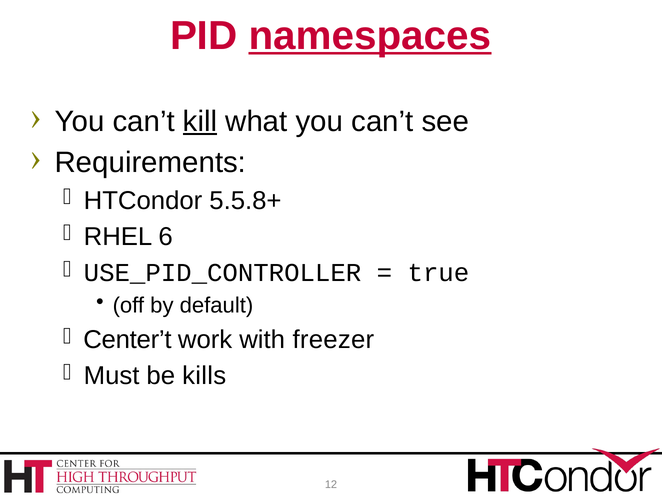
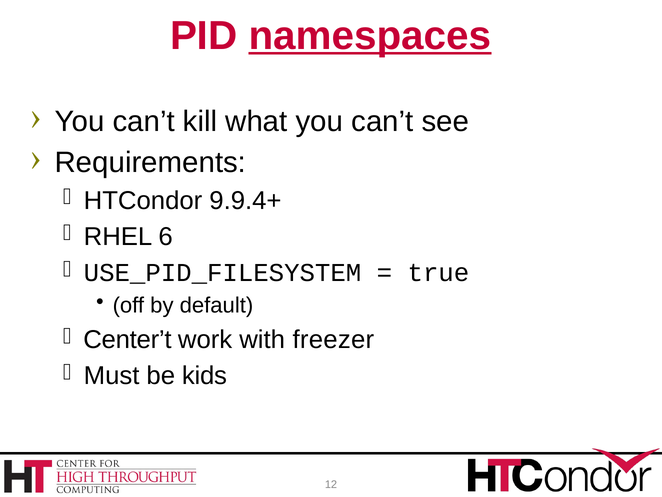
kill underline: present -> none
5.5.8+: 5.5.8+ -> 9.9.4+
USE_PID_CONTROLLER: USE_PID_CONTROLLER -> USE_PID_FILESYSTEM
kills: kills -> kids
